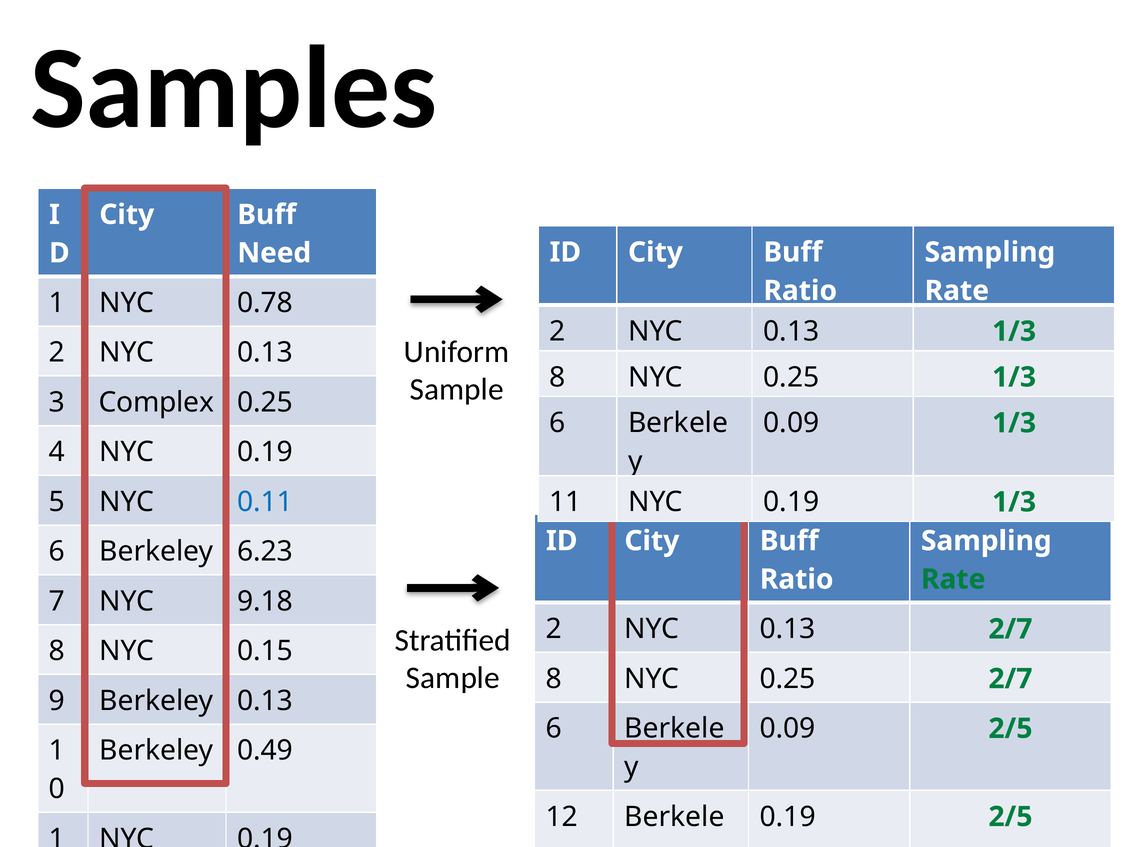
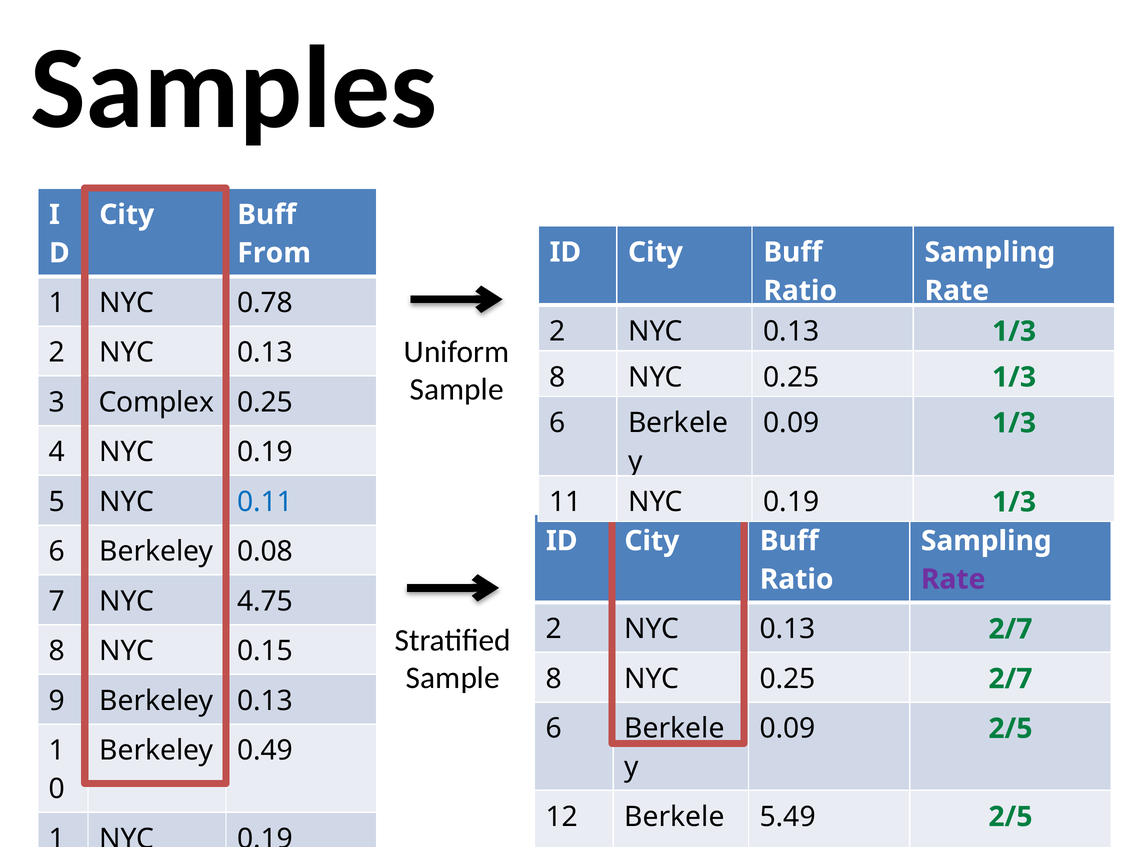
Need: Need -> From
6.23: 6.23 -> 0.08
Rate at (953, 580) colour: green -> purple
9.18: 9.18 -> 4.75
0.19 at (788, 817): 0.19 -> 5.49
